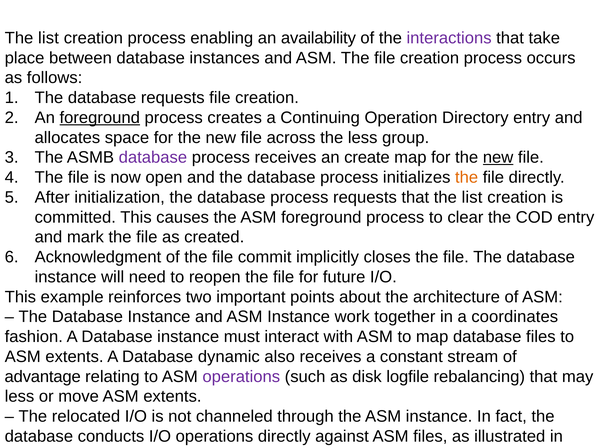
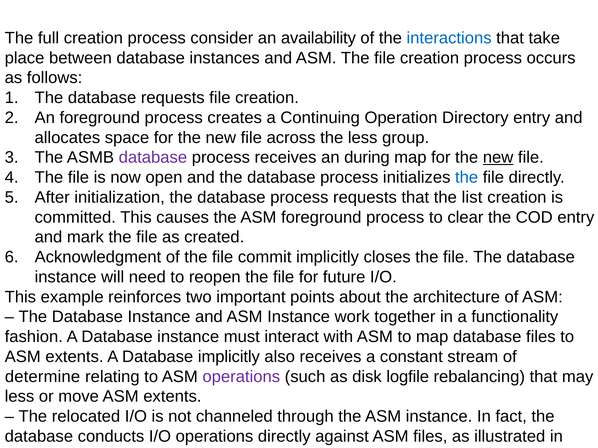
list at (48, 38): list -> full
enabling: enabling -> consider
interactions colour: purple -> blue
foreground at (100, 118) underline: present -> none
create: create -> during
the at (467, 178) colour: orange -> blue
coordinates: coordinates -> functionality
Database dynamic: dynamic -> implicitly
advantage: advantage -> determine
